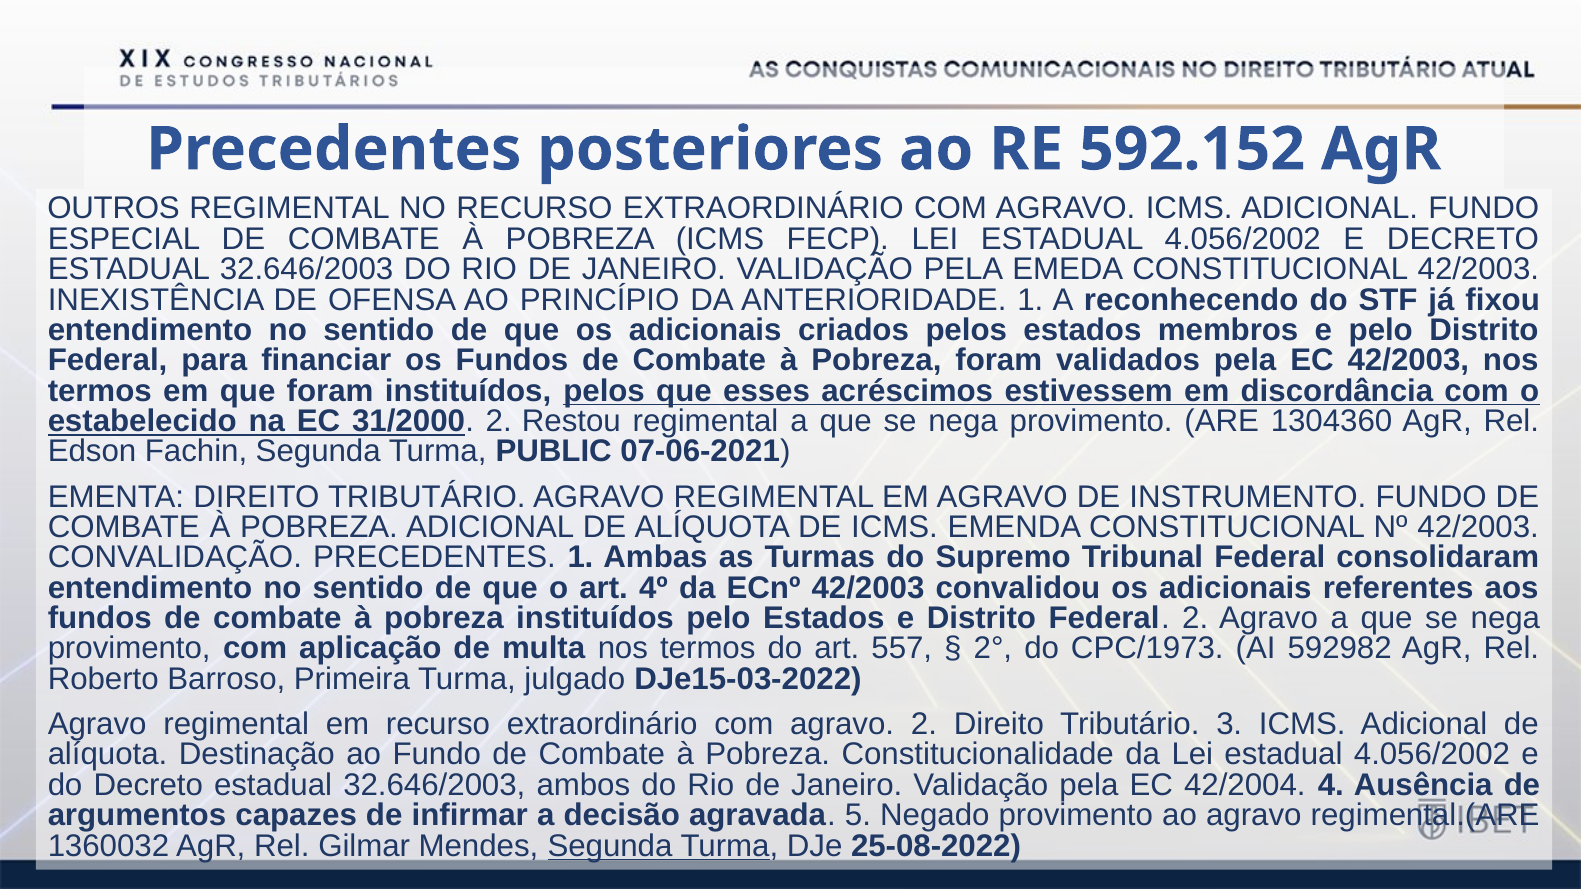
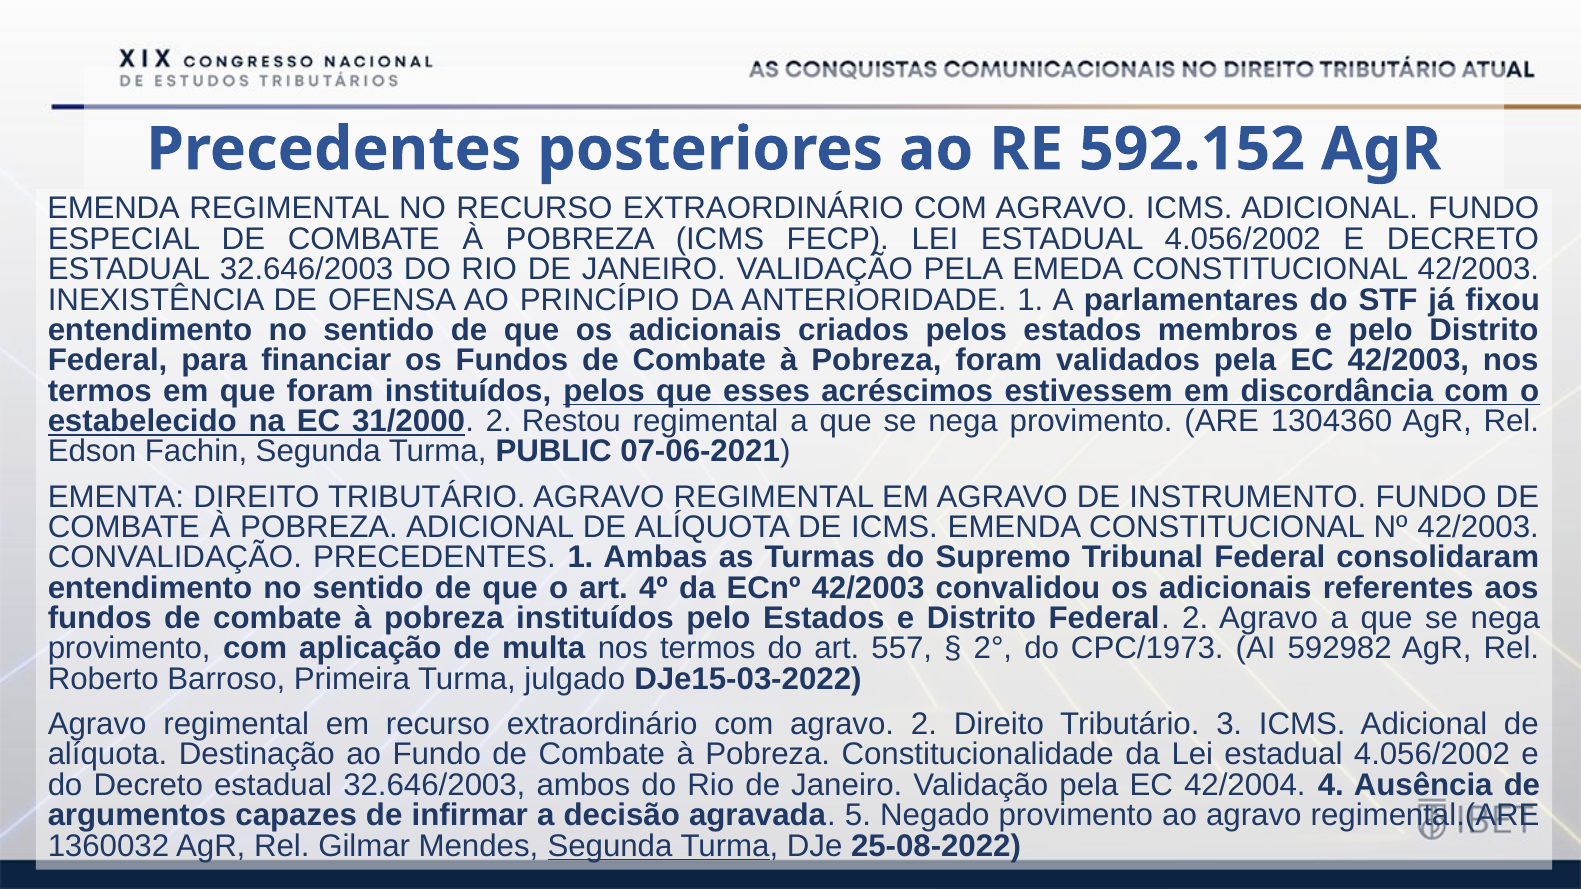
OUTROS at (114, 209): OUTROS -> EMENDA
reconhecendo: reconhecendo -> parlamentares
